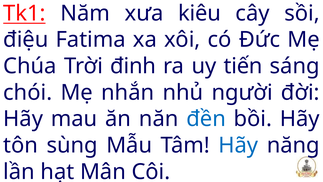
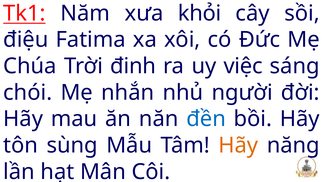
kiêu: kiêu -> khỏi
tiến: tiến -> việc
Hãy at (238, 145) colour: blue -> orange
